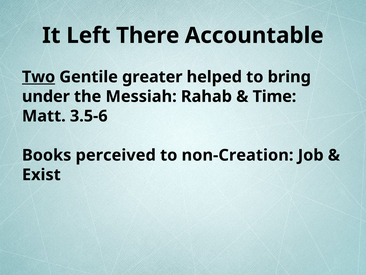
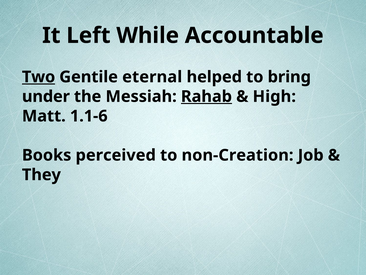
There: There -> While
greater: greater -> eternal
Rahab underline: none -> present
Time: Time -> High
3.5-6: 3.5-6 -> 1.1-6
Exist: Exist -> They
